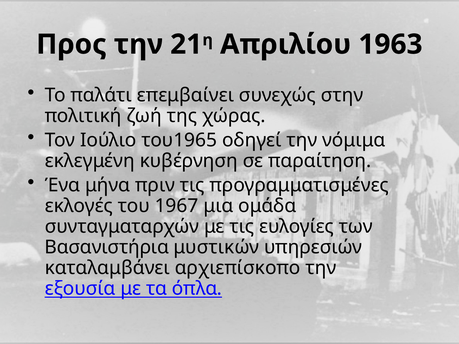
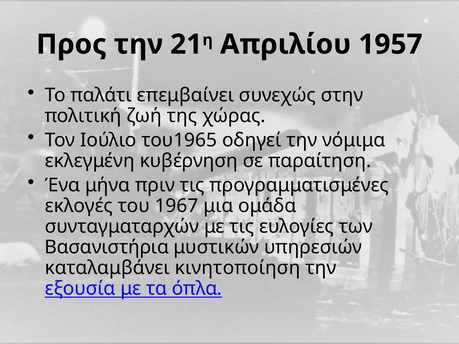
1963: 1963 -> 1957
αρχιεπίσκοπο: αρχιεπίσκοπο -> κινητοποίηση
